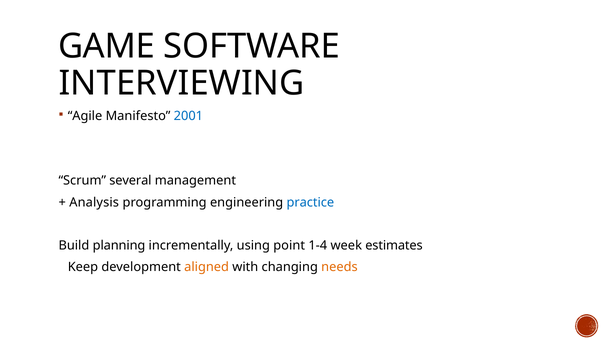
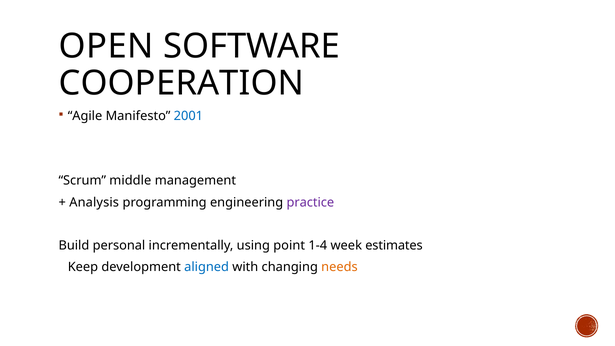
GAME: GAME -> OPEN
INTERVIEWING: INTERVIEWING -> COOPERATION
several: several -> middle
practice colour: blue -> purple
planning: planning -> personal
aligned colour: orange -> blue
